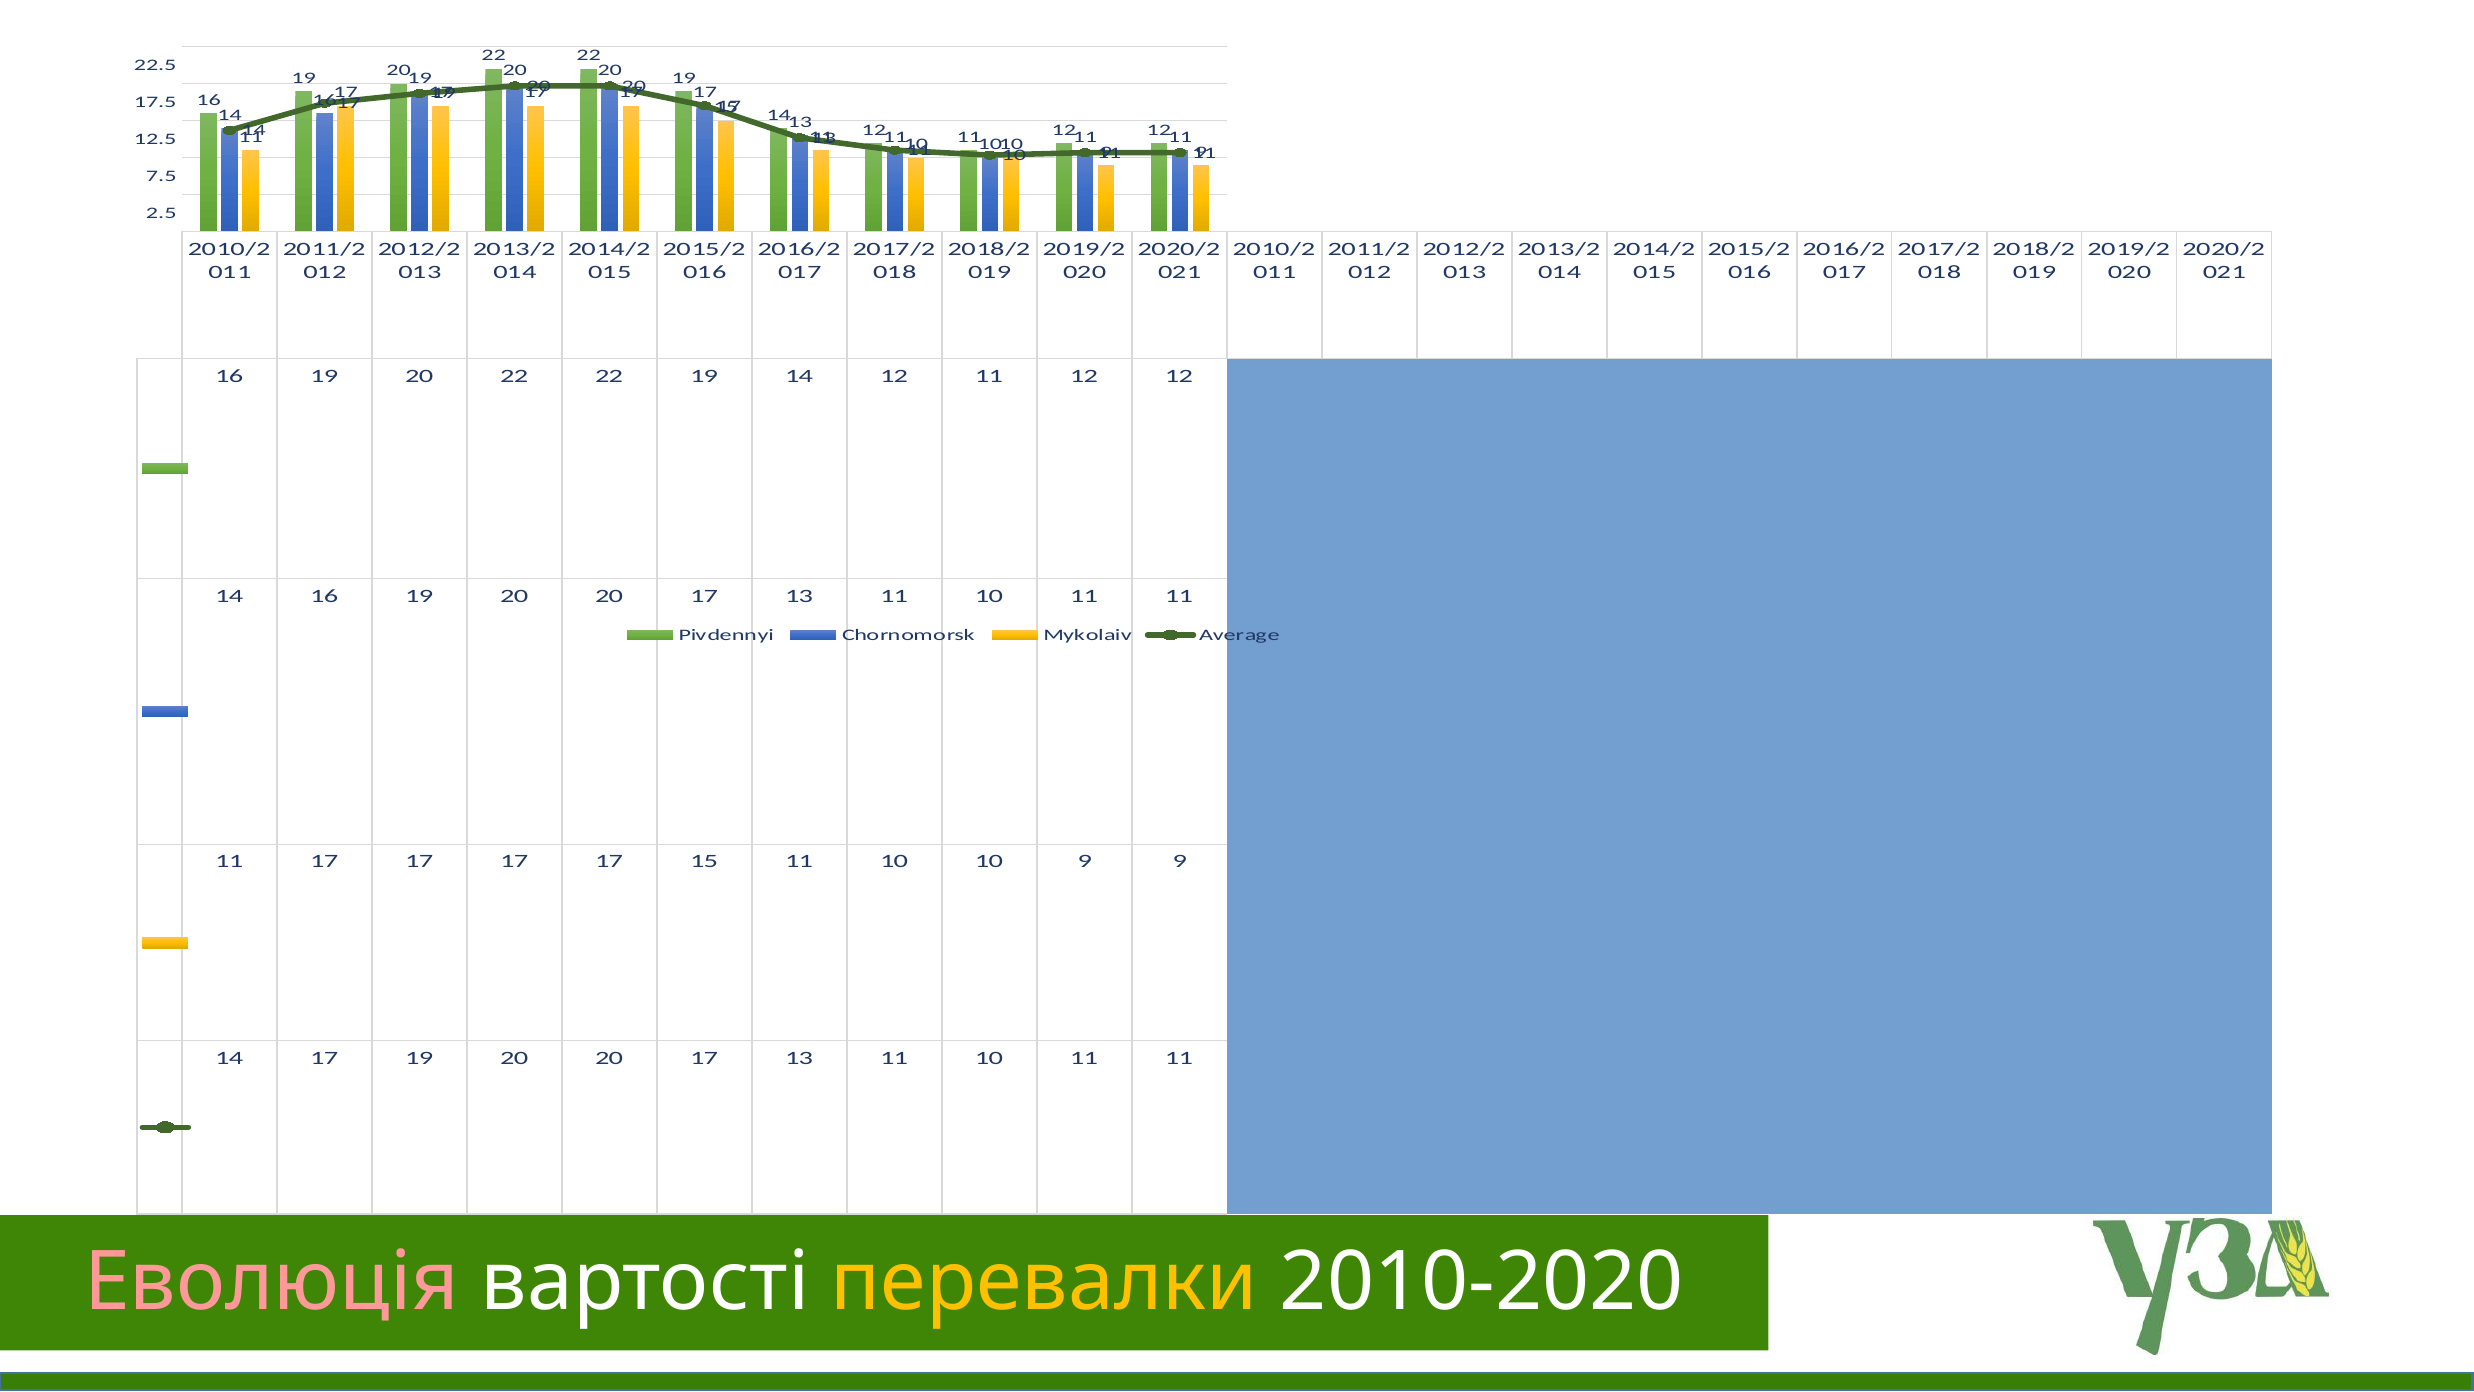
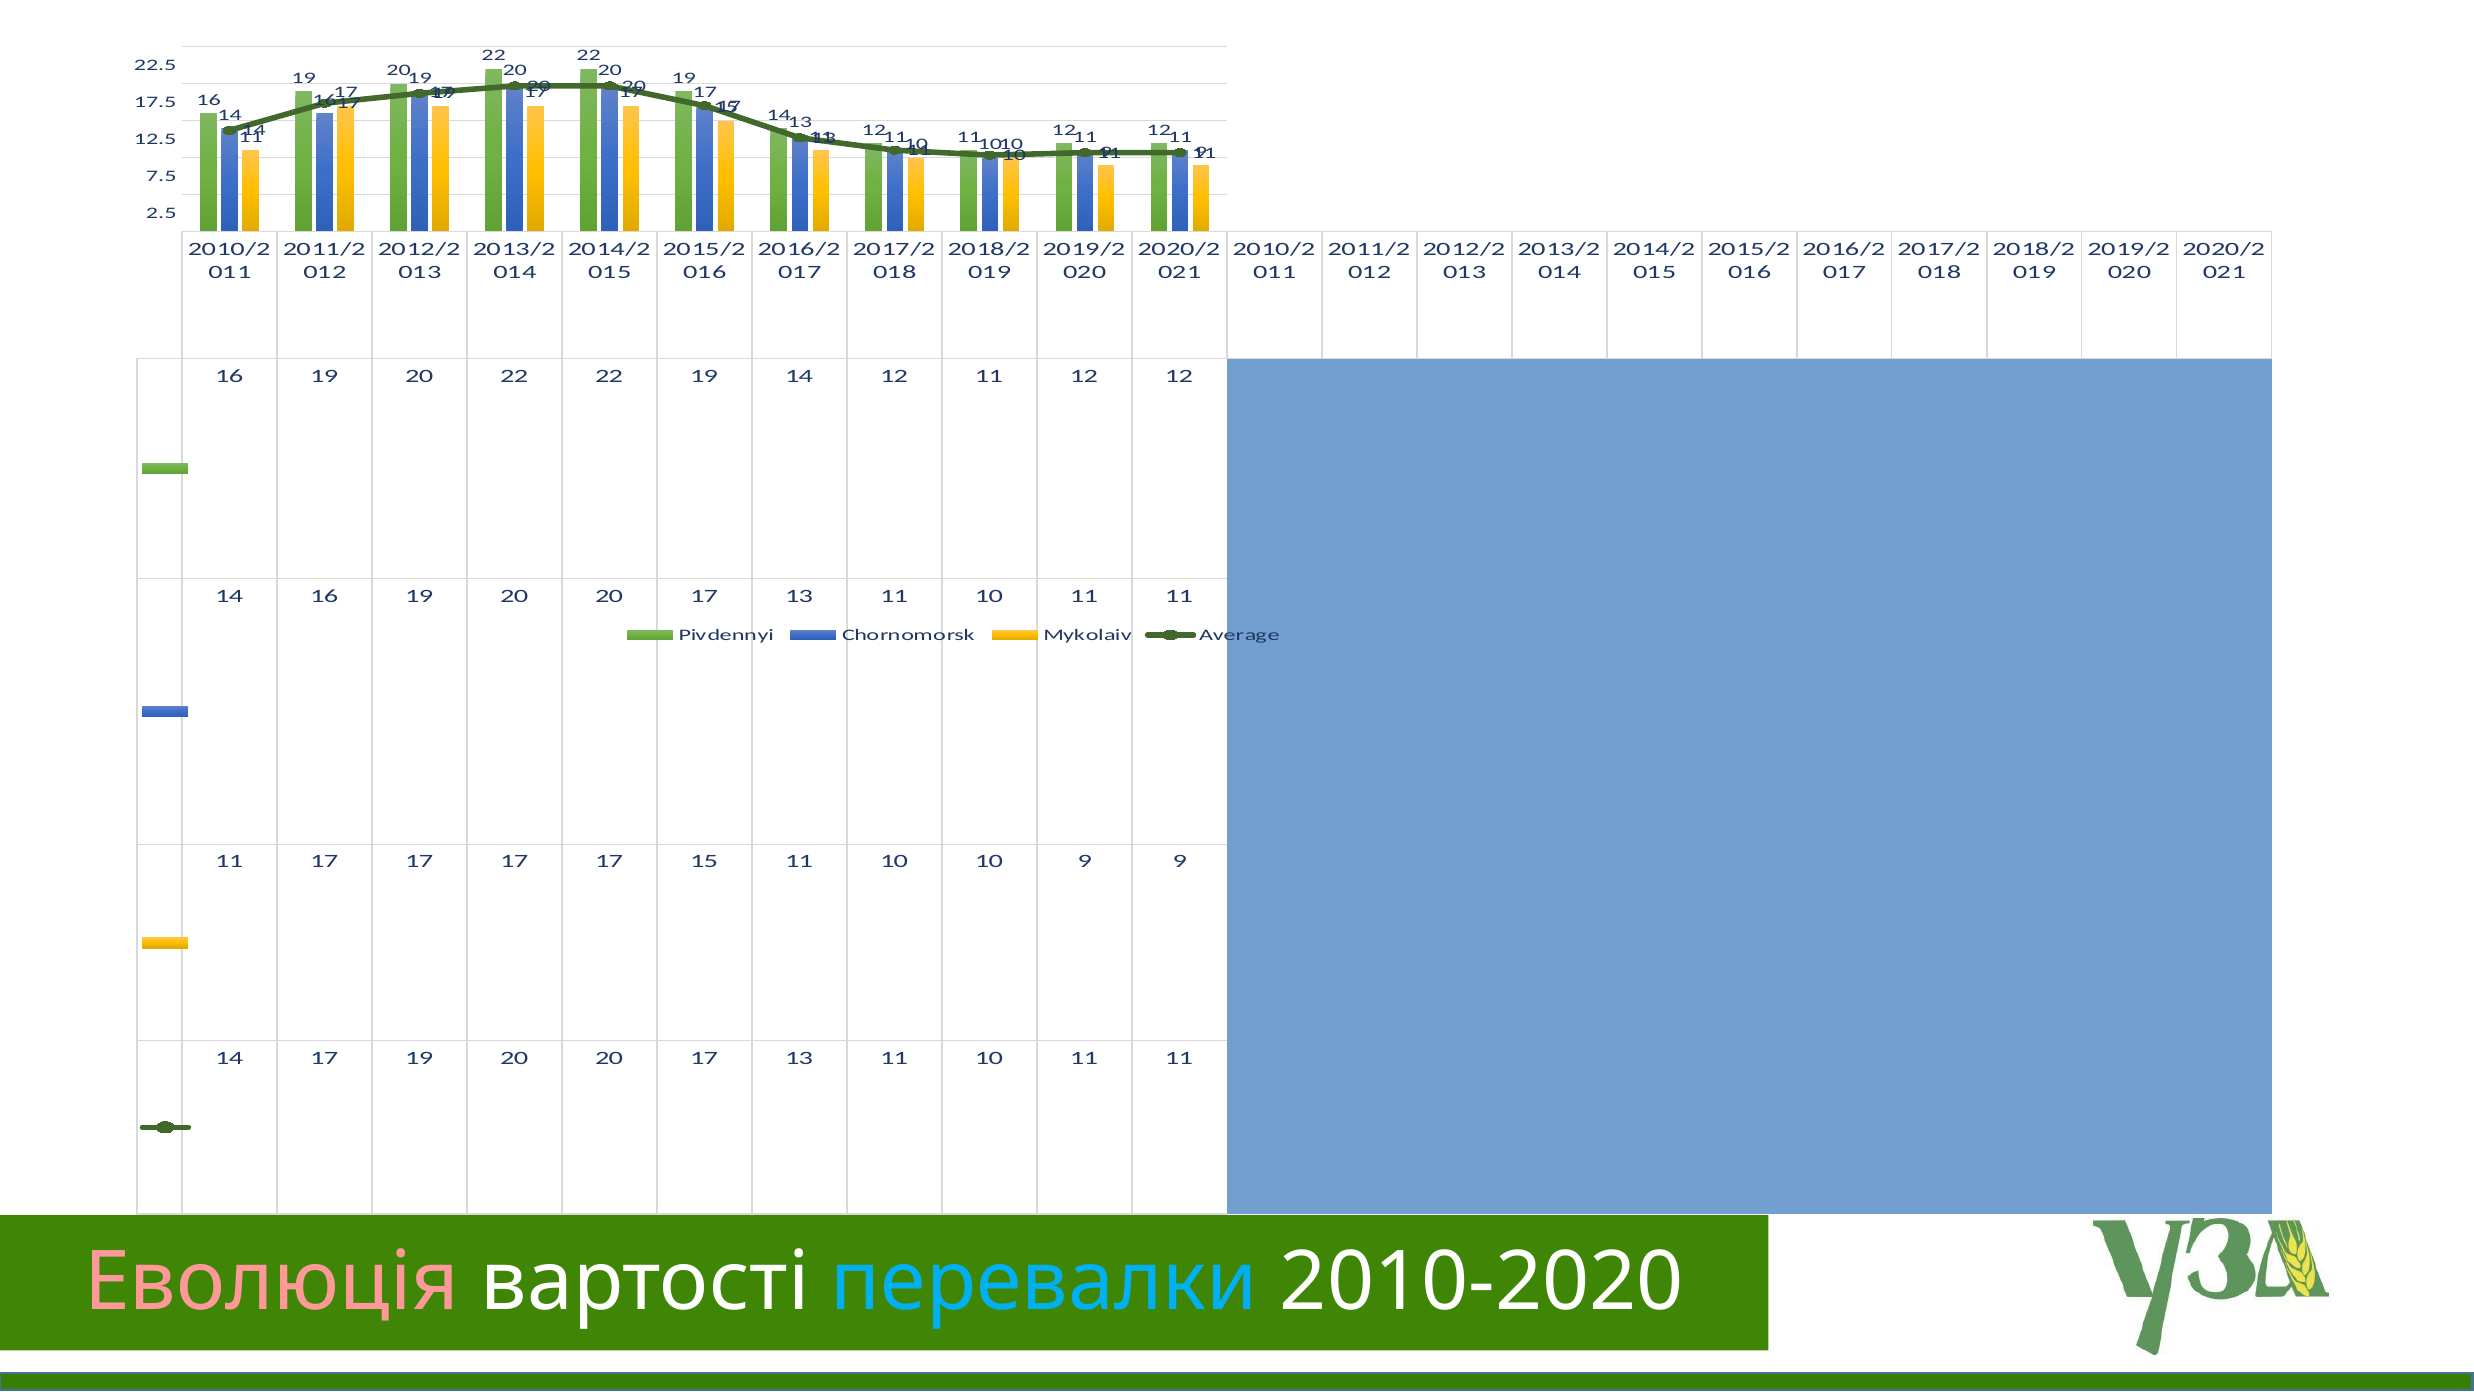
перевалки colour: yellow -> light blue
